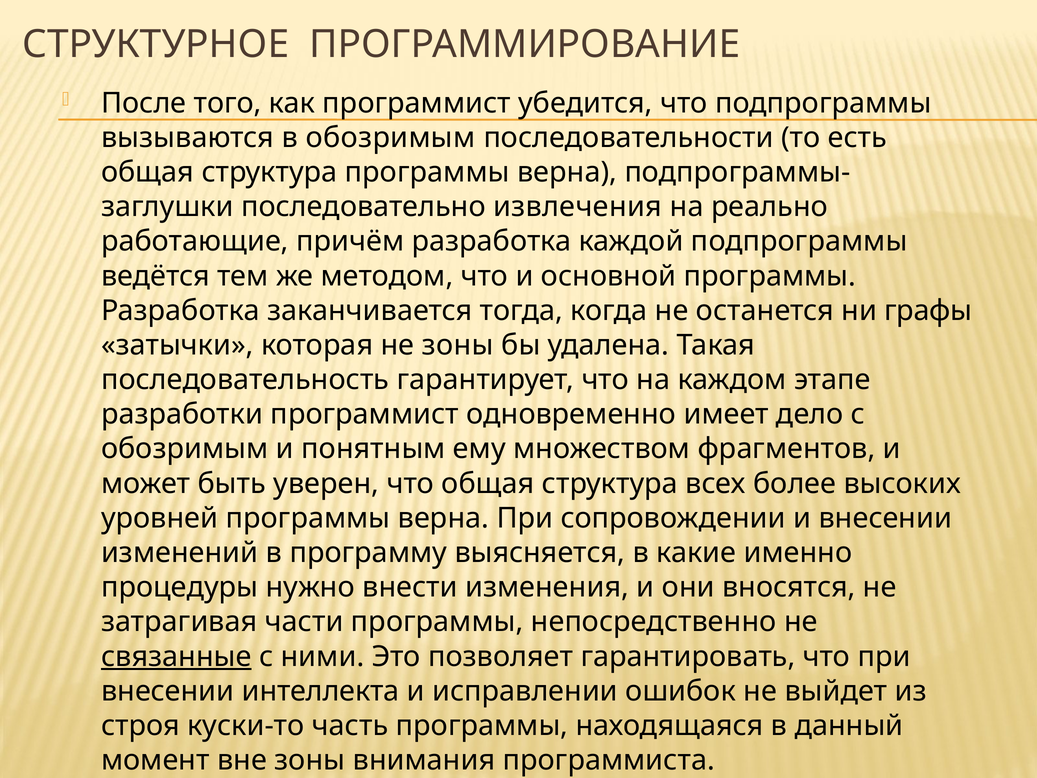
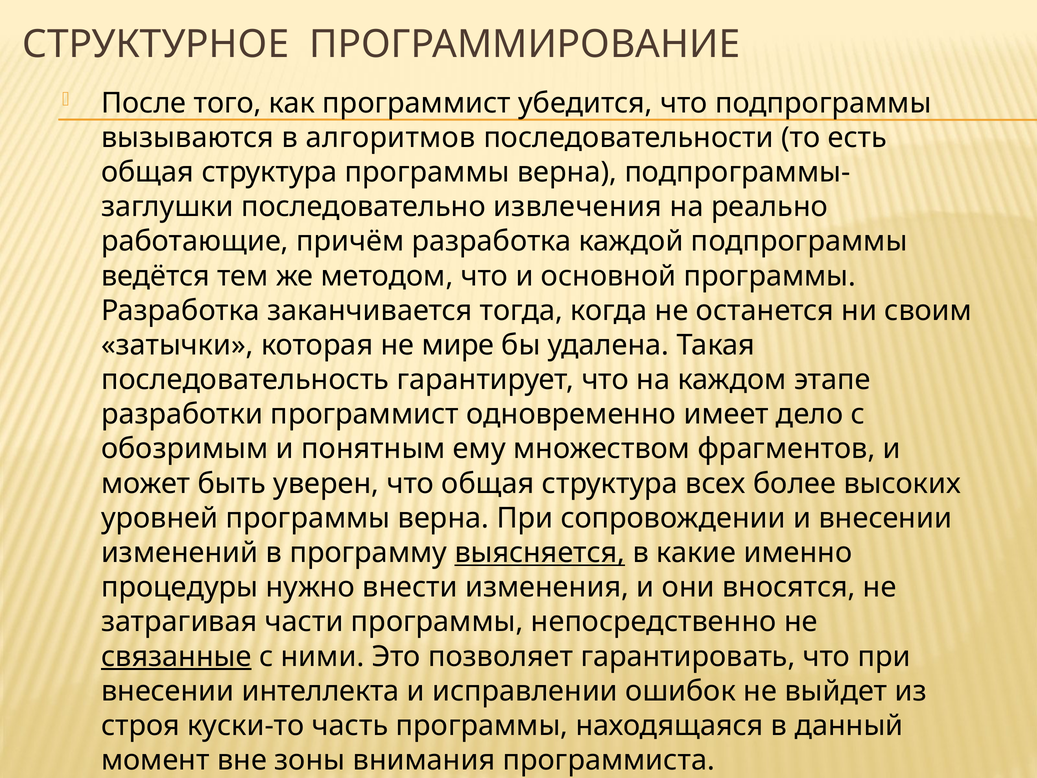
в обозримым: обозримым -> алгоритмов
графы: графы -> своим
не зоны: зоны -> мире
выясняется underline: none -> present
